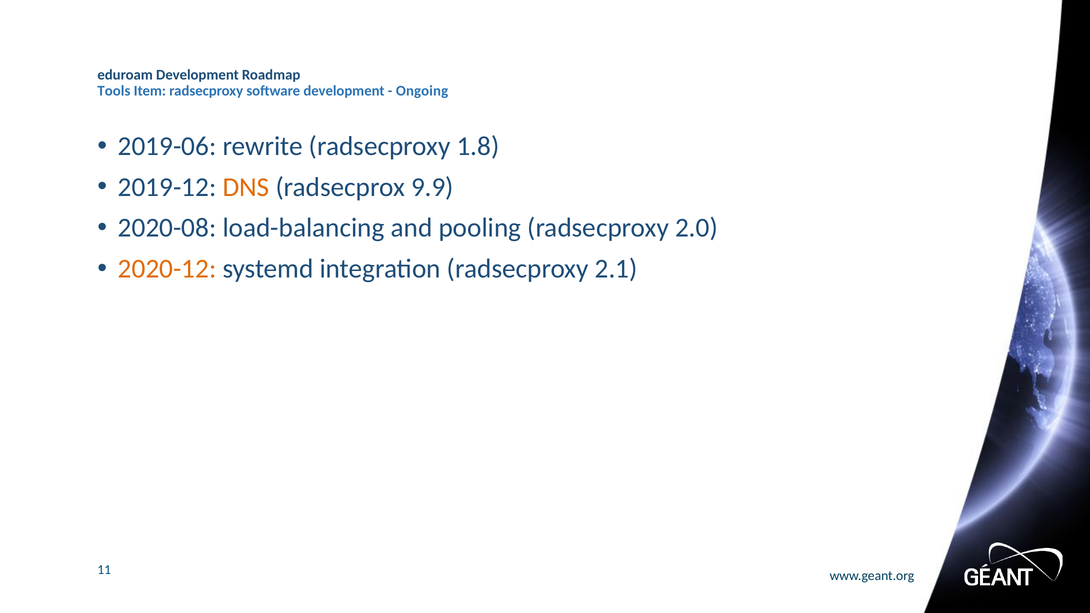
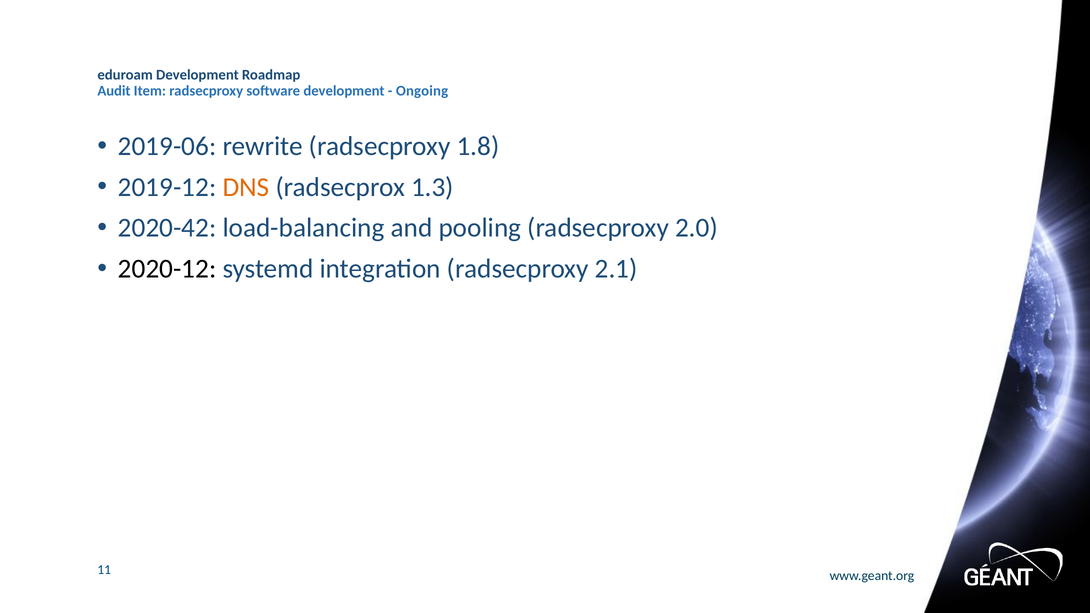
Tools: Tools -> Audit
9.9: 9.9 -> 1.3
2020-08: 2020-08 -> 2020-42
2020-12 colour: orange -> black
